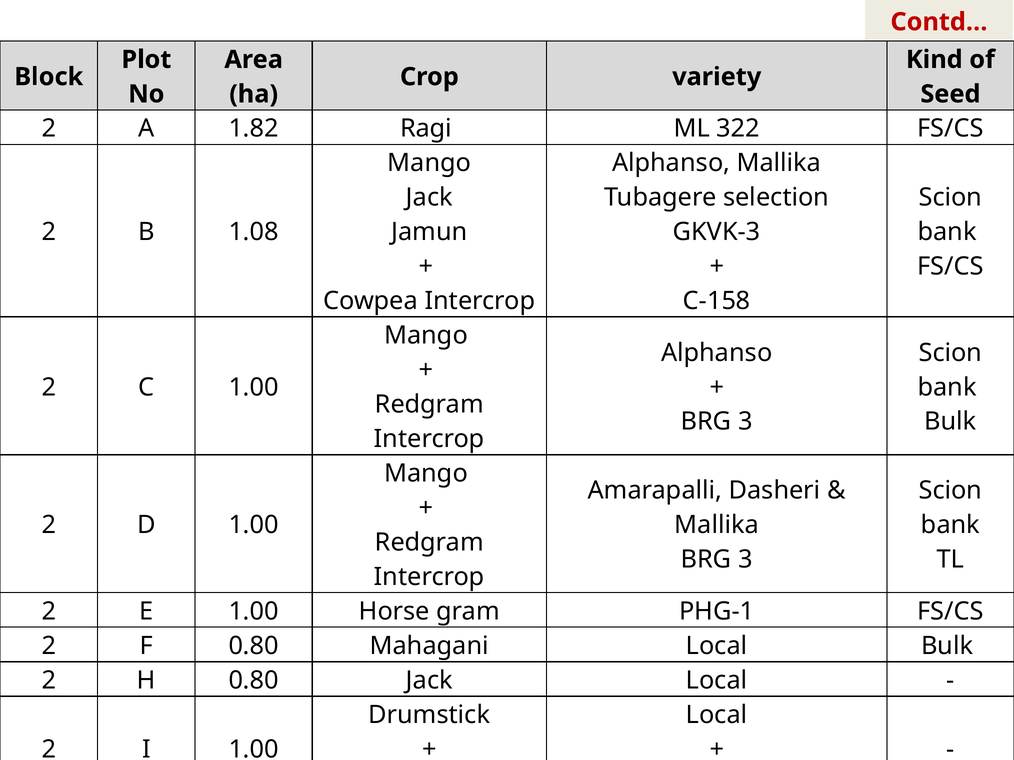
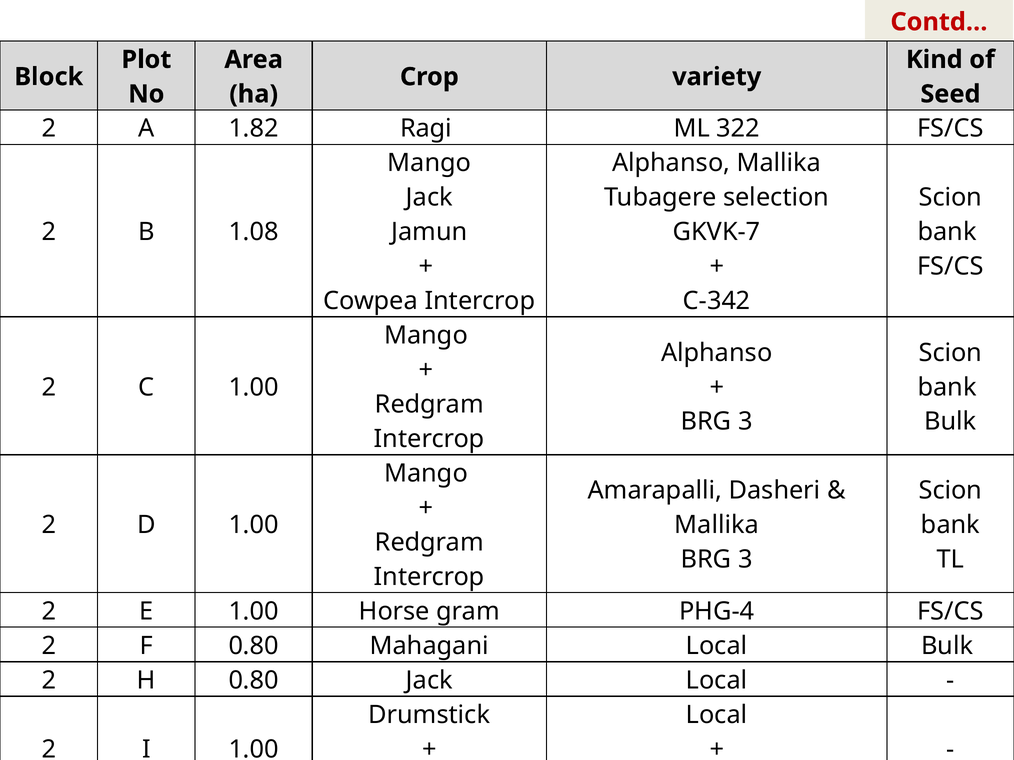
GKVK-3: GKVK-3 -> GKVK-7
C-158: C-158 -> C-342
PHG-1: PHG-1 -> PHG-4
